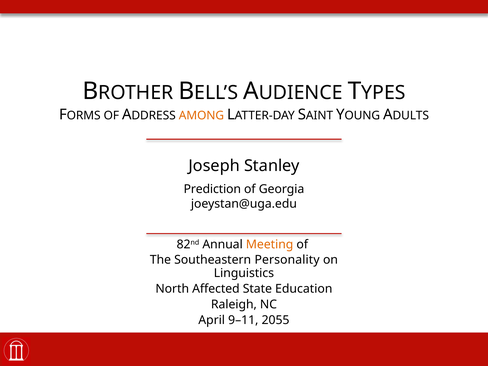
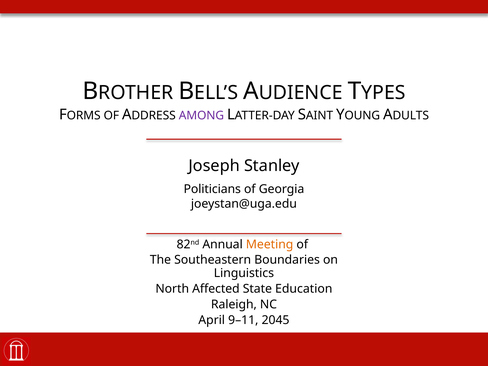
AMONG colour: orange -> purple
Prediction: Prediction -> Politicians
Personality: Personality -> Boundaries
2055: 2055 -> 2045
